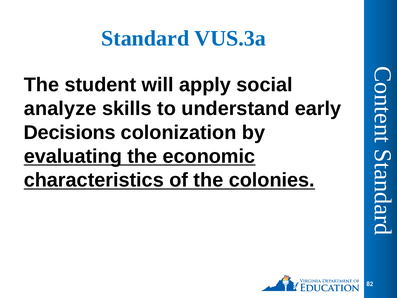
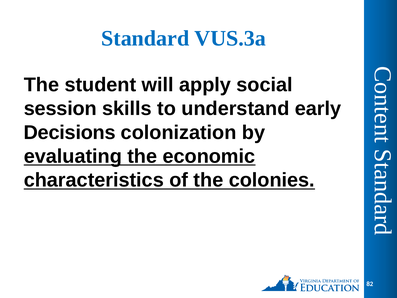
analyze: analyze -> session
